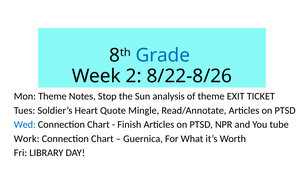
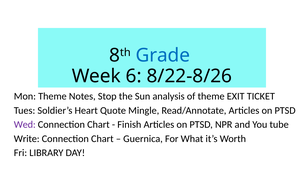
2: 2 -> 6
Wed colour: blue -> purple
Work: Work -> Write
